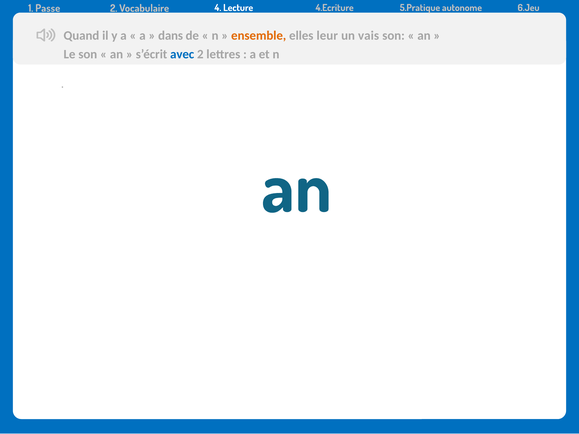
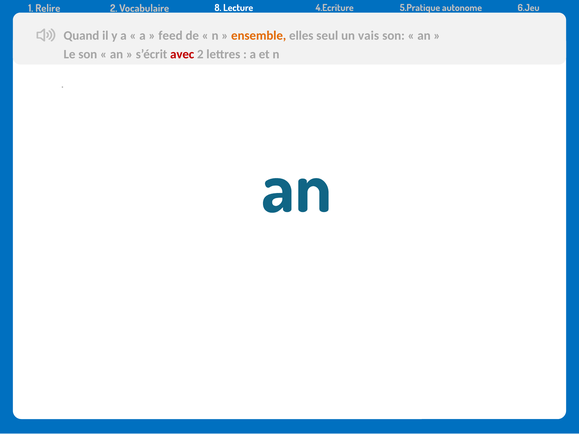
Passe: Passe -> Relire
4: 4 -> 8
dans: dans -> feed
leur: leur -> seul
avec colour: blue -> red
